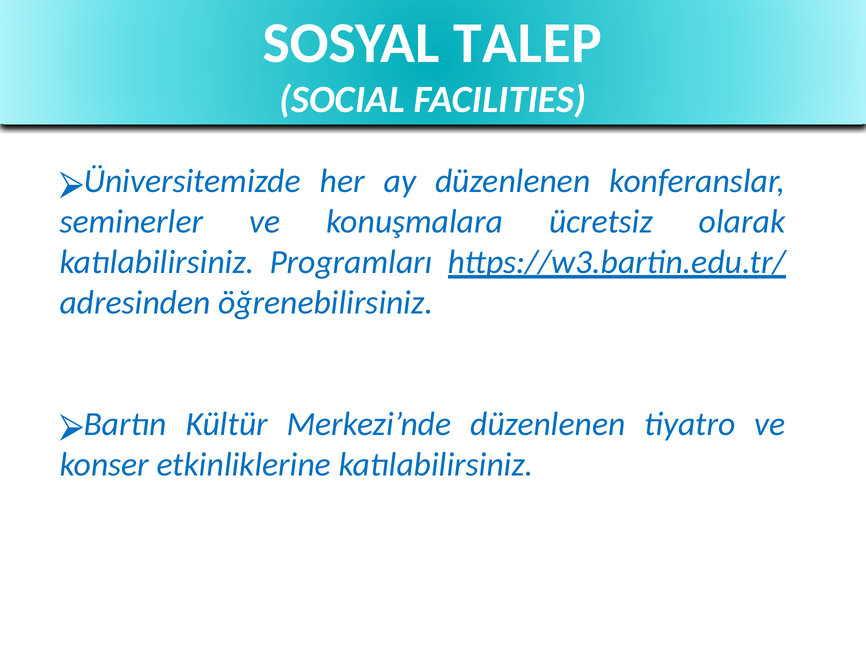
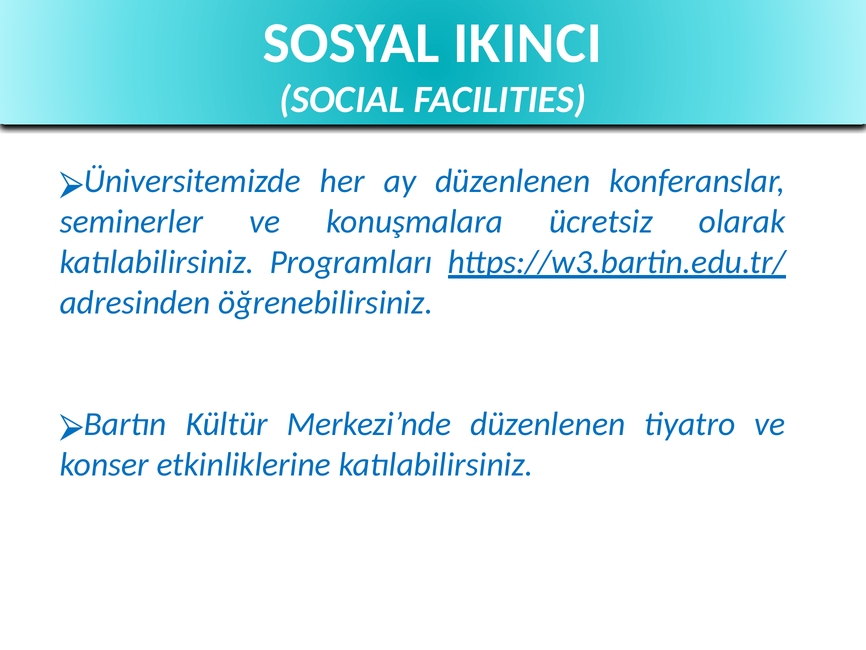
TALEP: TALEP -> IKINCI
